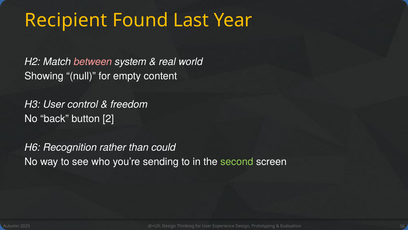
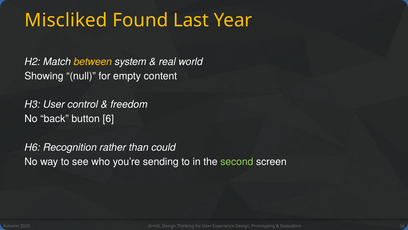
Recipient: Recipient -> Miscliked
between colour: pink -> yellow
2: 2 -> 6
